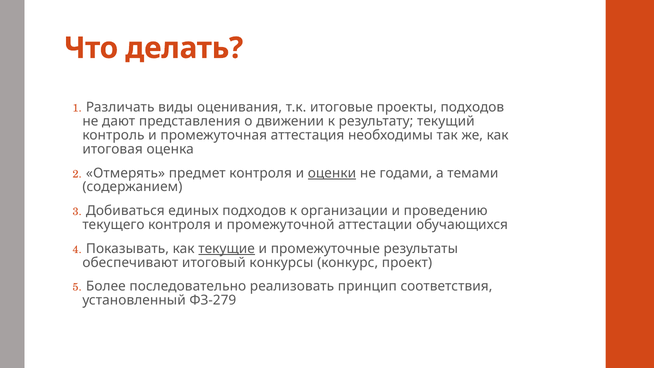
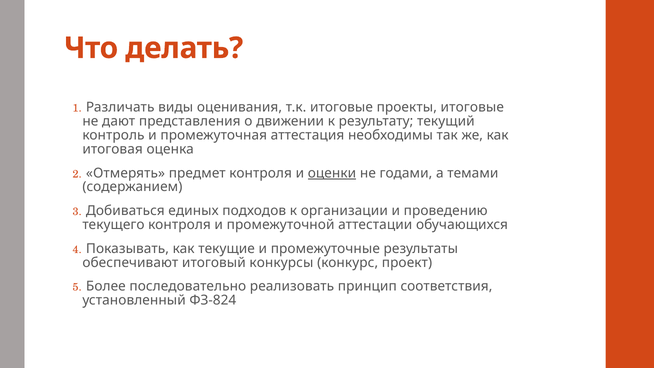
проекты подходов: подходов -> итоговые
текущие underline: present -> none
ФЗ-279: ФЗ-279 -> ФЗ-824
